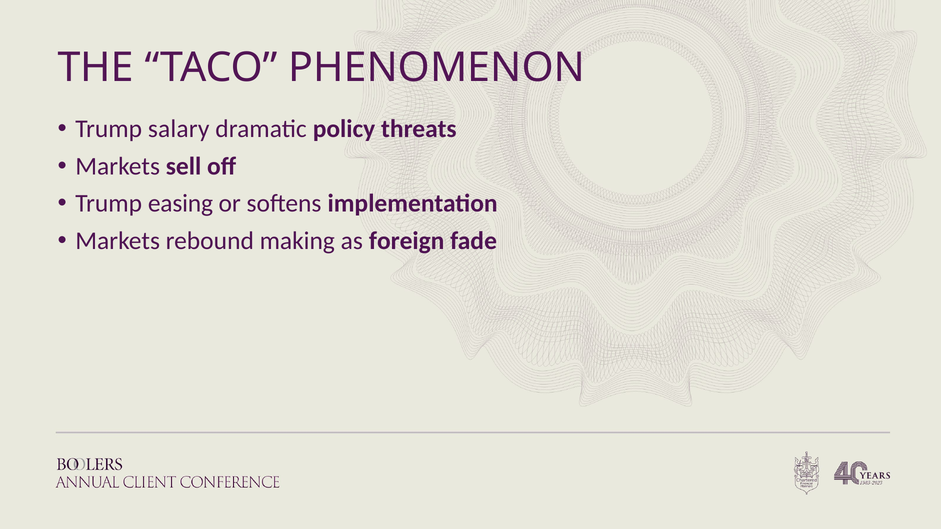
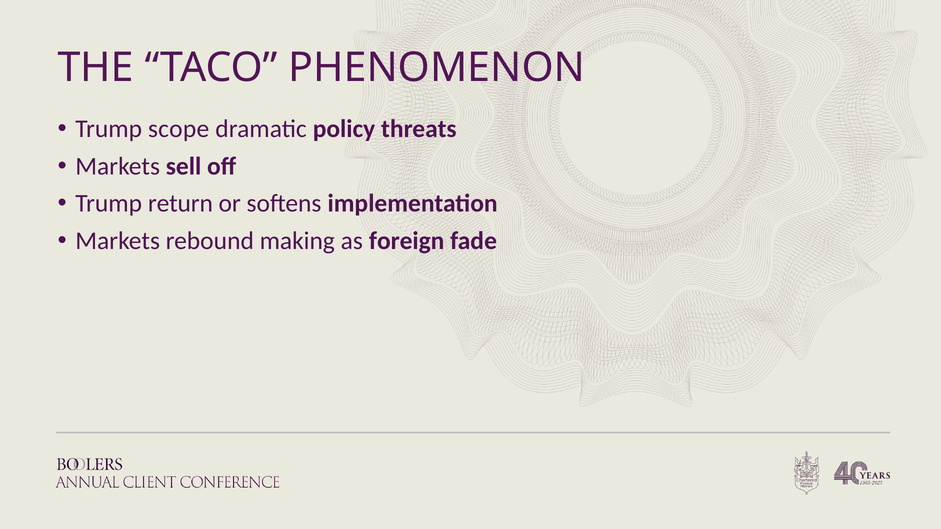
salary: salary -> scope
easing: easing -> return
